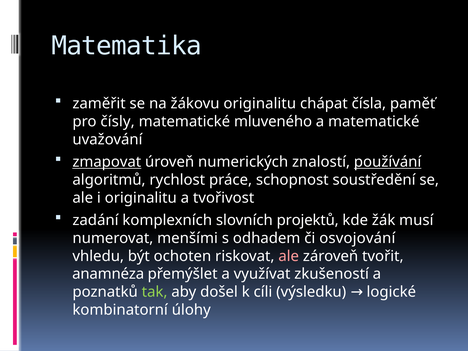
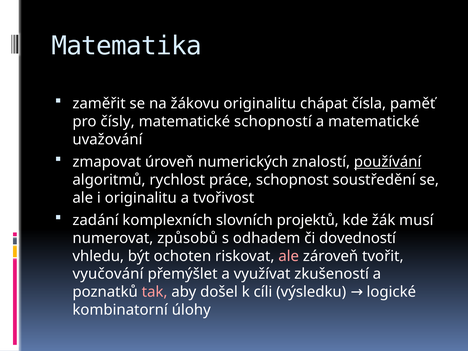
mluveného: mluveného -> schopností
zmapovat underline: present -> none
menšími: menšími -> způsobů
osvojování: osvojování -> dovedností
anamnéza: anamnéza -> vyučování
tak colour: light green -> pink
